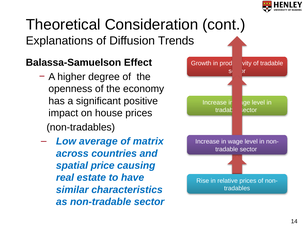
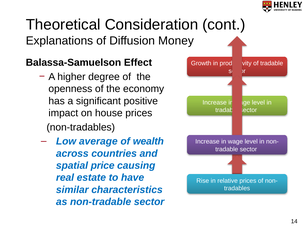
Trends: Trends -> Money
matrix: matrix -> wealth
